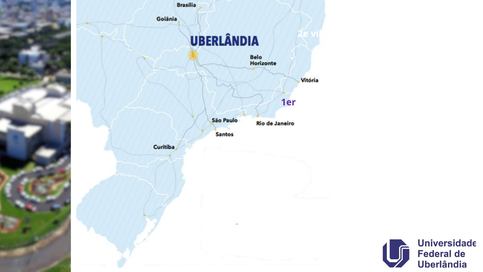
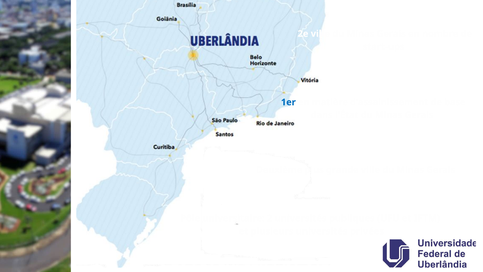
1er colour: purple -> blue
